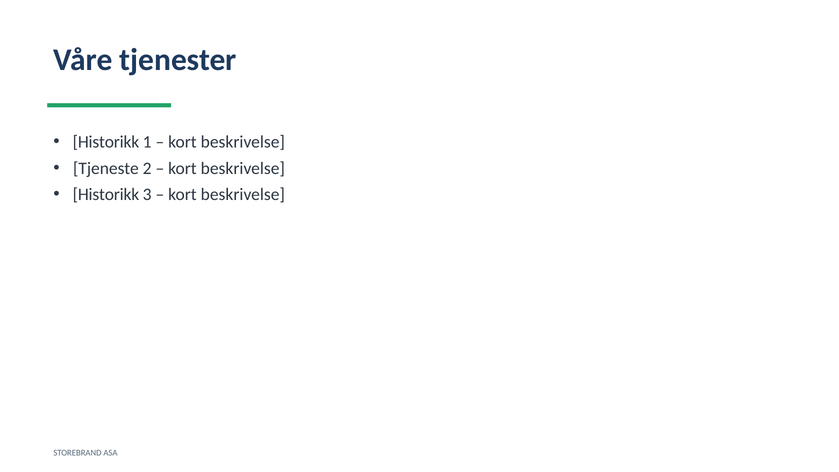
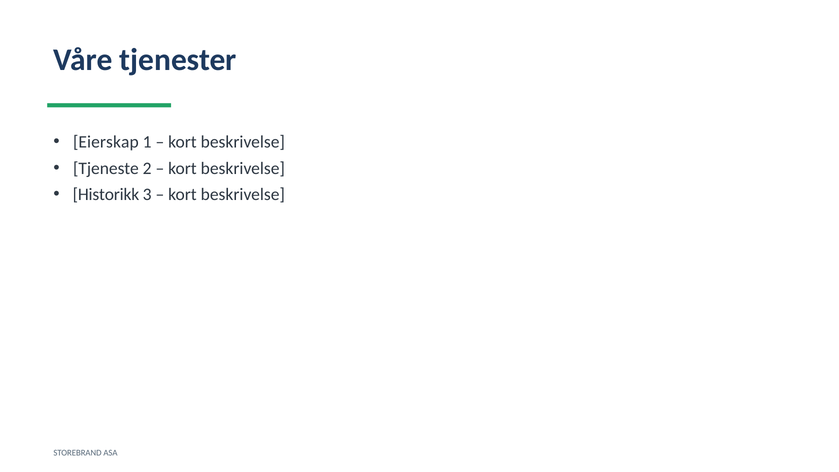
Historikk at (106, 142): Historikk -> Eierskap
